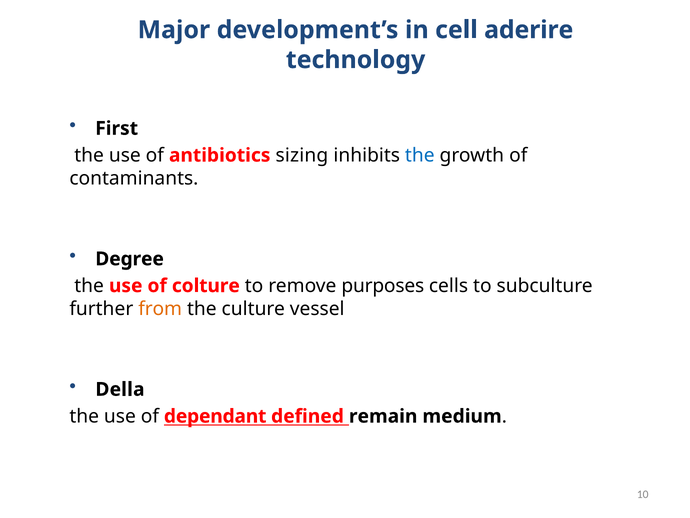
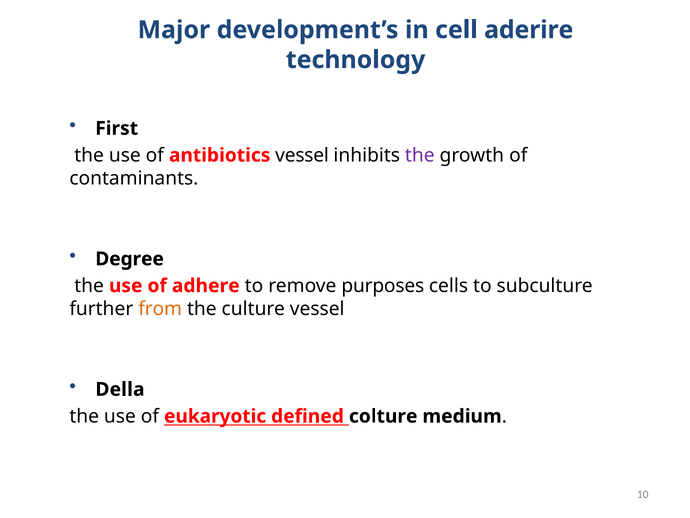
antibiotics sizing: sizing -> vessel
the at (420, 155) colour: blue -> purple
colture: colture -> adhere
dependant: dependant -> eukaryotic
remain: remain -> colture
